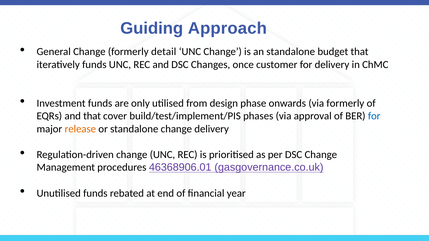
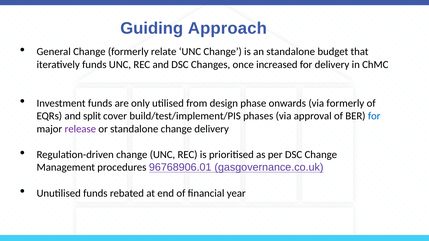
detail: detail -> relate
customer: customer -> increased
and that: that -> split
release colour: orange -> purple
46368906.01: 46368906.01 -> 96768906.01
